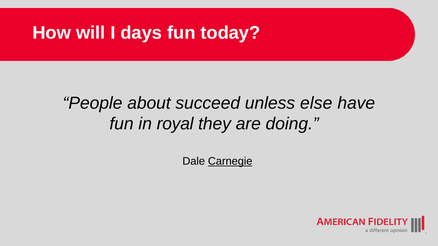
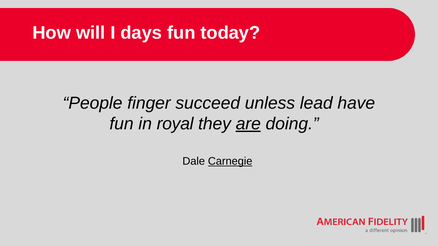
about: about -> finger
else: else -> lead
are underline: none -> present
